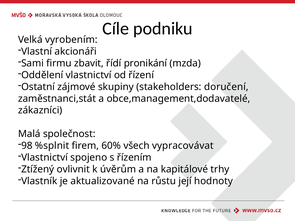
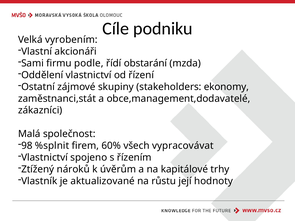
zbavit: zbavit -> podle
pronikání: pronikání -> obstarání
doručení: doručení -> ekonomy
ovlivnit: ovlivnit -> nároků
